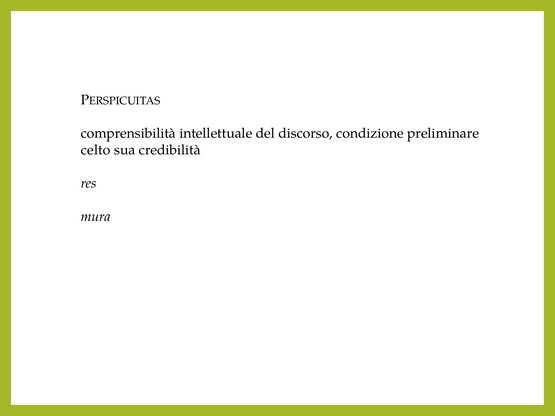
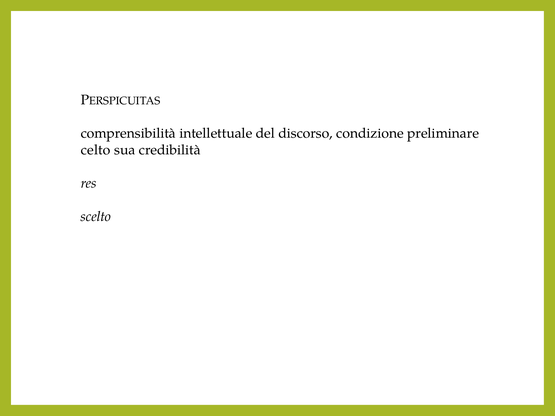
mura: mura -> scelto
